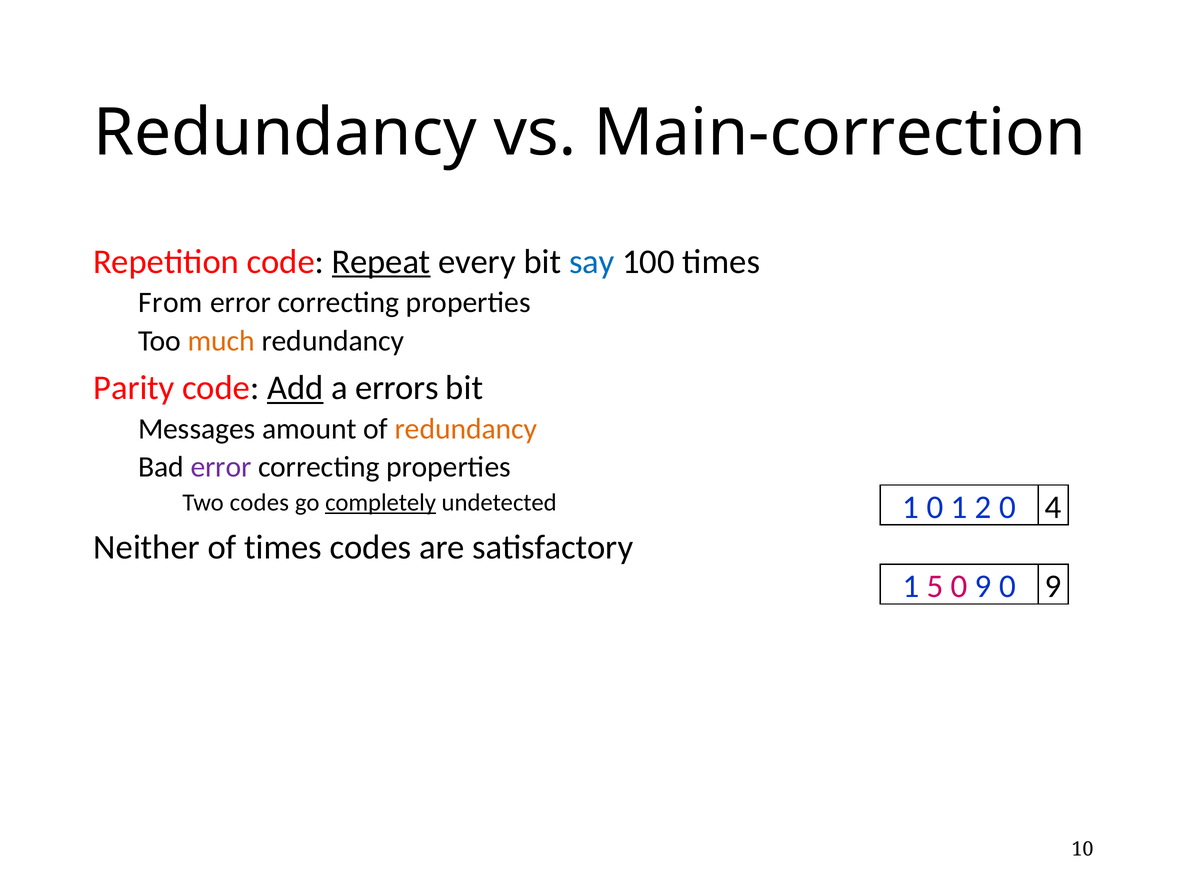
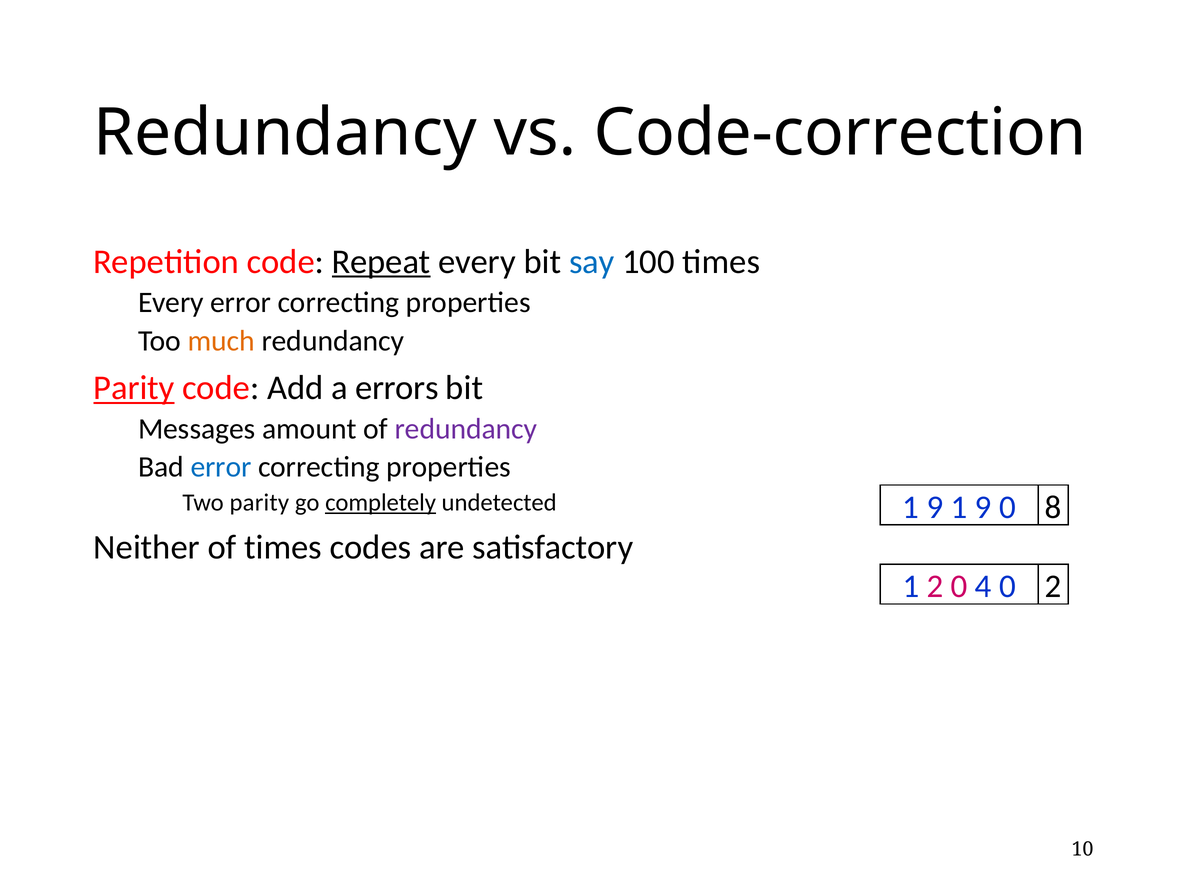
Main-correction: Main-correction -> Code-correction
From at (171, 302): From -> Every
Parity at (134, 388) underline: none -> present
Add underline: present -> none
redundancy at (466, 429) colour: orange -> purple
error at (221, 467) colour: purple -> blue
Two codes: codes -> parity
0 at (935, 507): 0 -> 9
2 at (983, 507): 2 -> 9
4: 4 -> 8
1 5: 5 -> 2
9 at (983, 586): 9 -> 4
9 at (1053, 586): 9 -> 2
